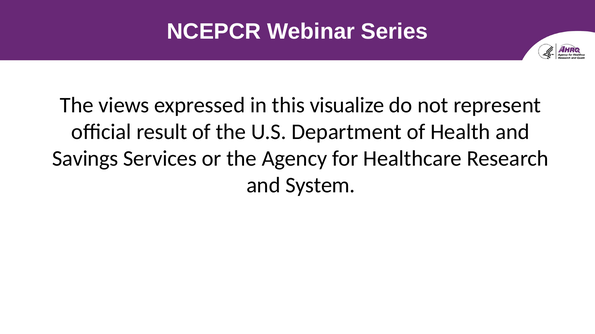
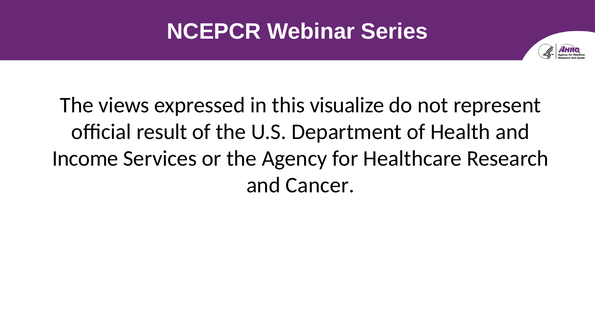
Savings: Savings -> Income
System: System -> Cancer
